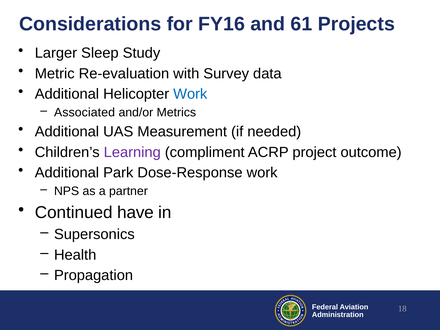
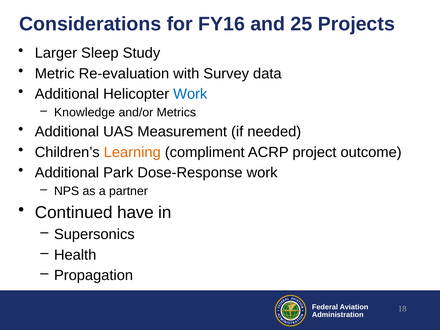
61: 61 -> 25
Associated: Associated -> Knowledge
Learning colour: purple -> orange
